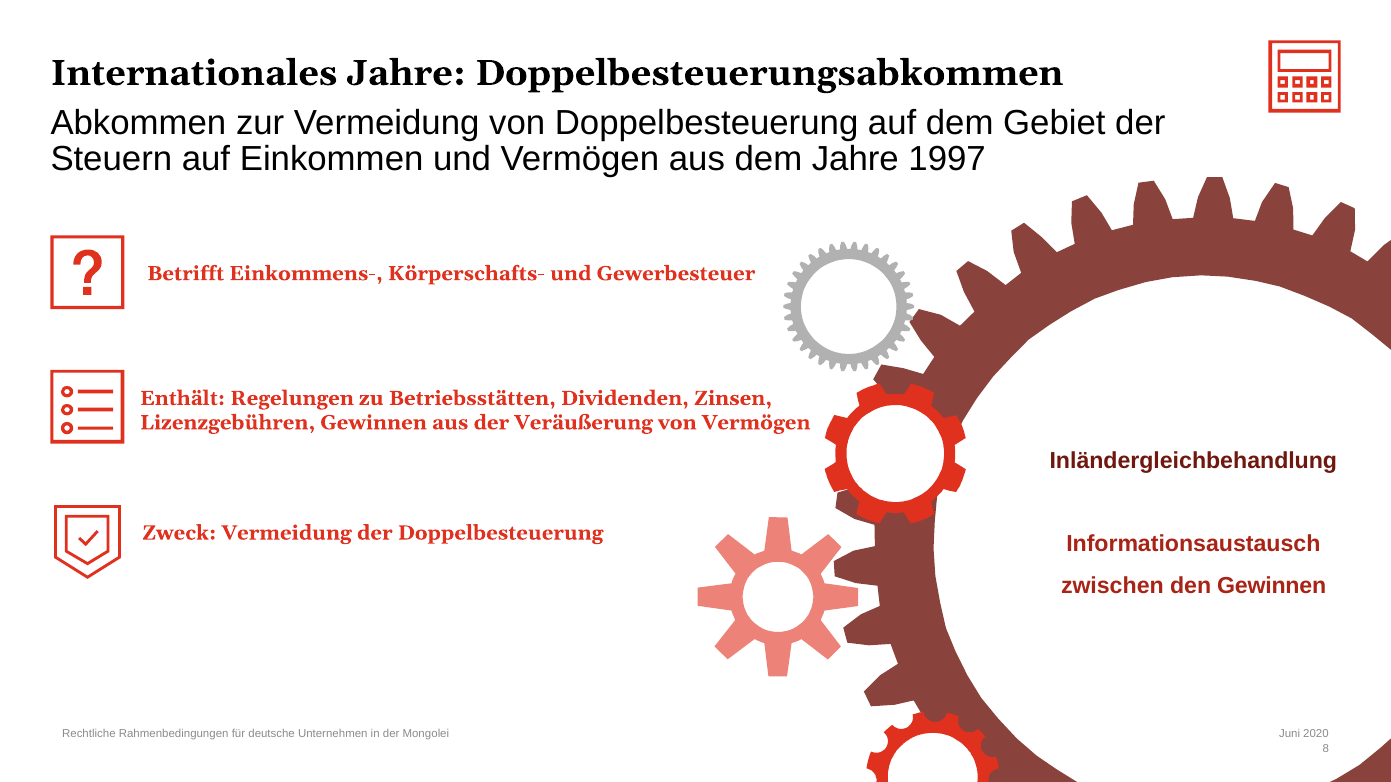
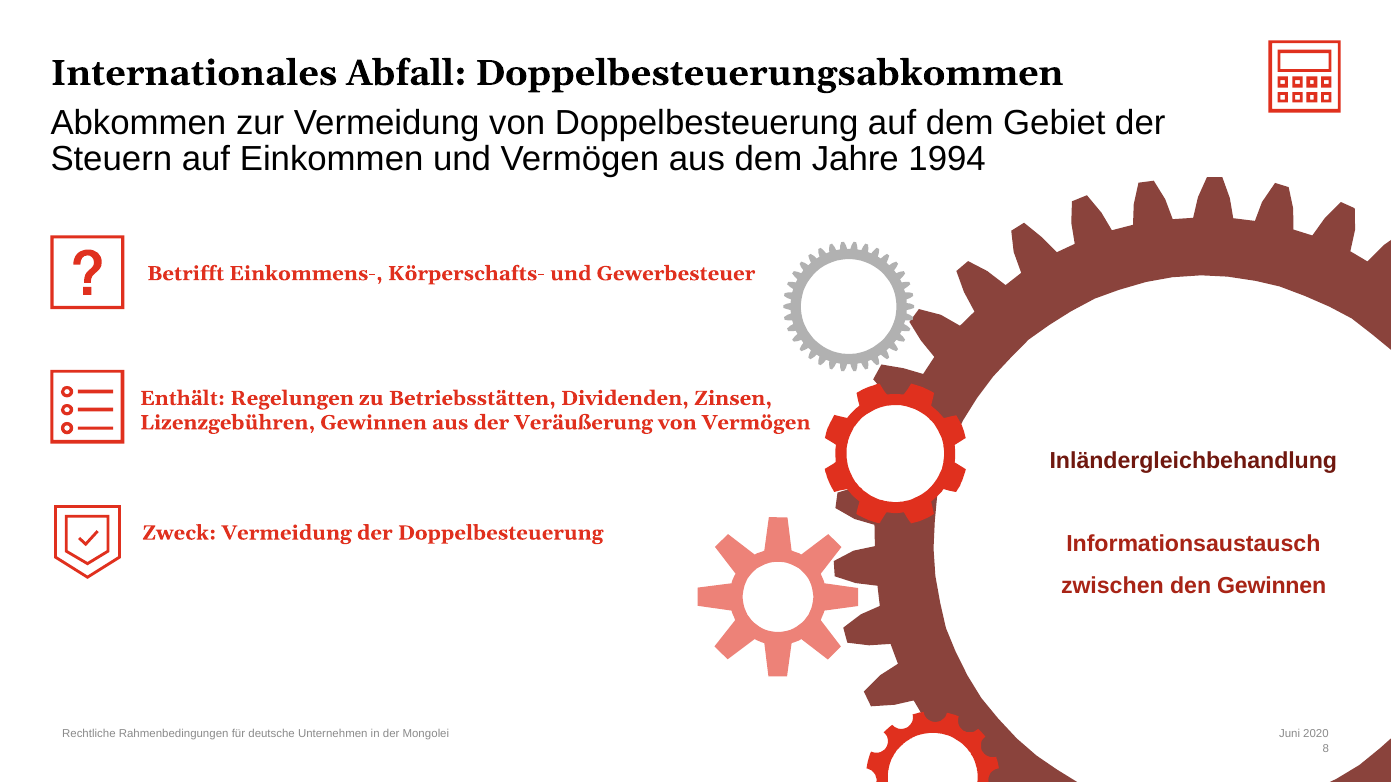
Internationales Jahre: Jahre -> Abfall
1997: 1997 -> 1994
